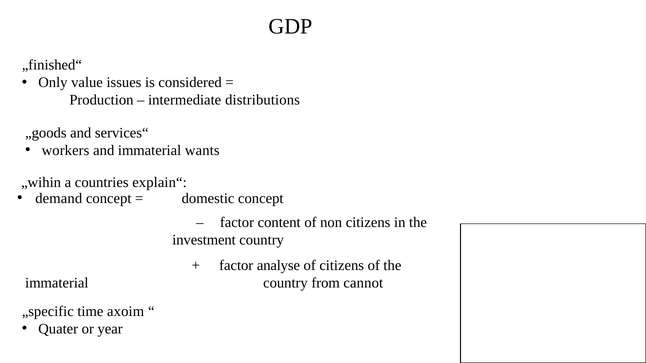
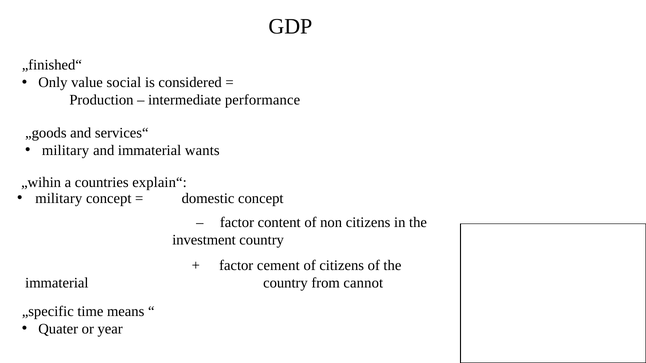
issues: issues -> social
distributions: distributions -> performance
workers at (66, 150): workers -> military
demand at (59, 198): demand -> military
analyse: analyse -> cement
axoim: axoim -> means
